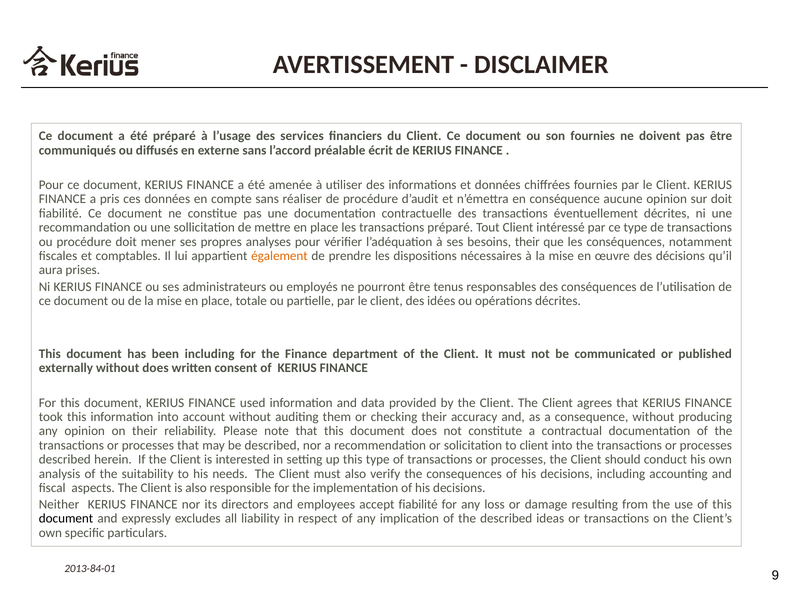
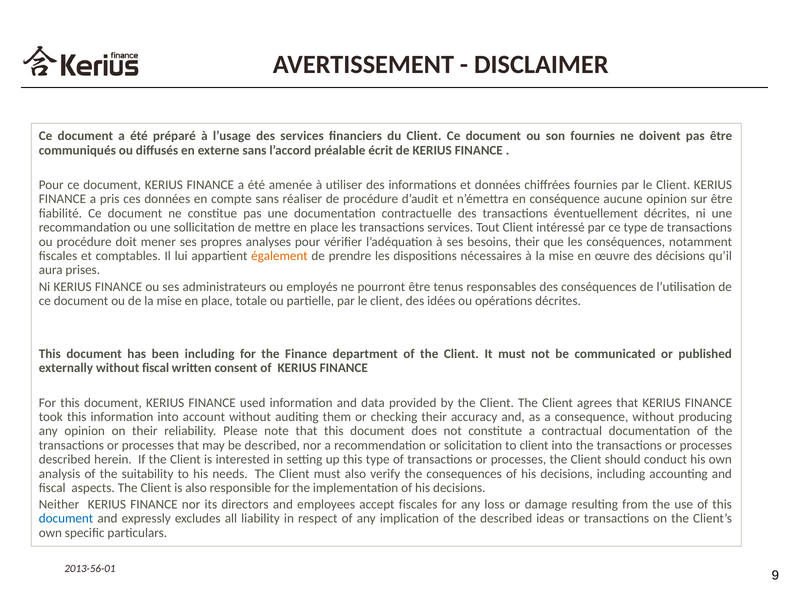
sur doit: doit -> être
transactions préparé: préparé -> services
without does: does -> fiscal
accept fiabilité: fiabilité -> fiscales
document at (66, 518) colour: black -> blue
2013-84-01: 2013-84-01 -> 2013-56-01
